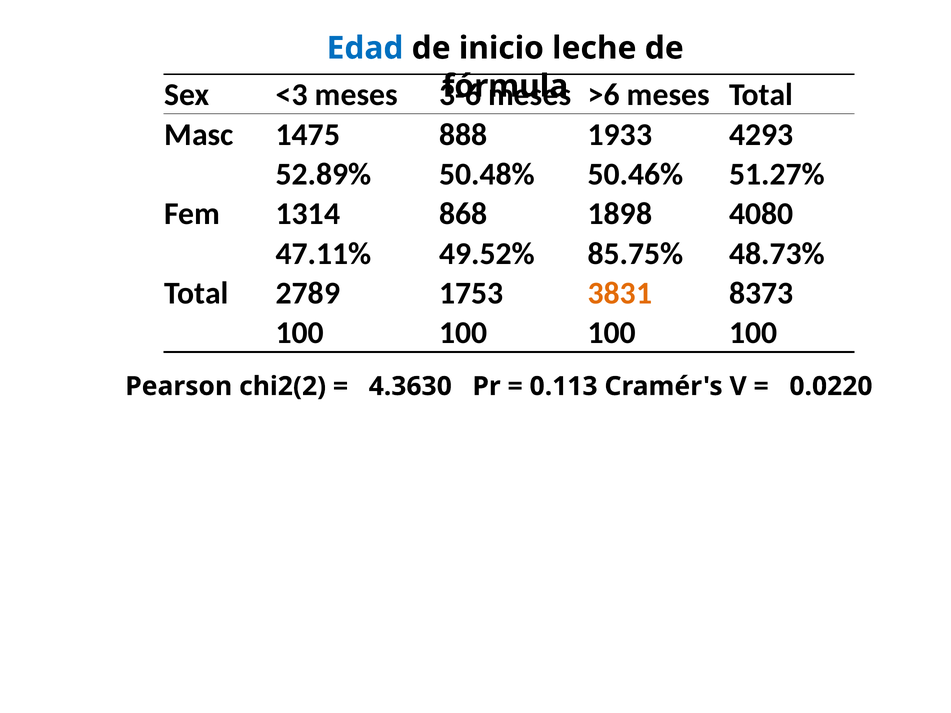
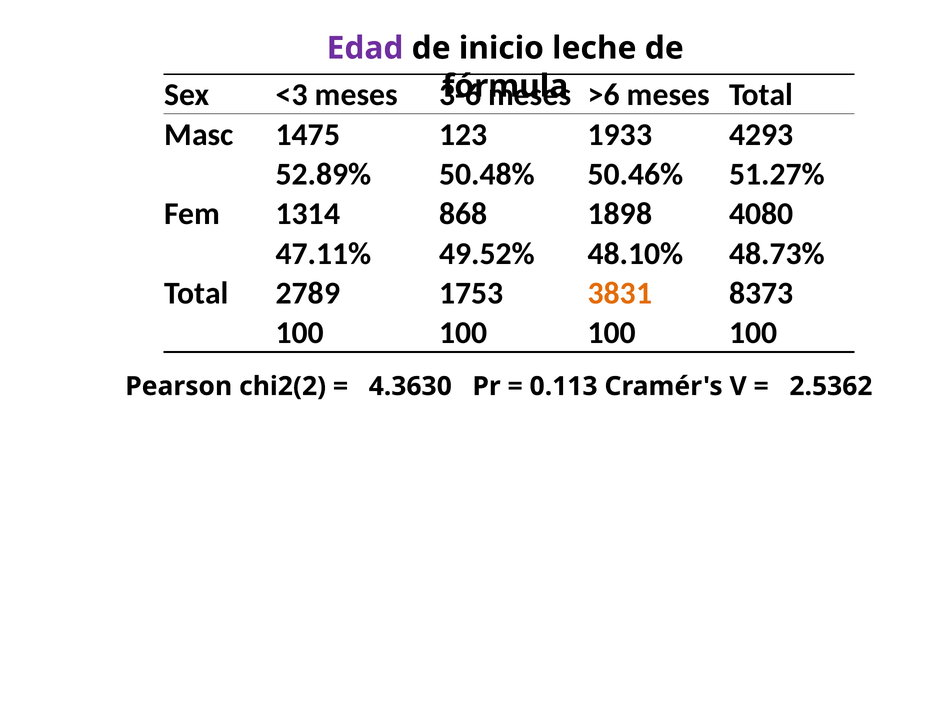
Edad colour: blue -> purple
888: 888 -> 123
85.75%: 85.75% -> 48.10%
0.0220: 0.0220 -> 2.5362
